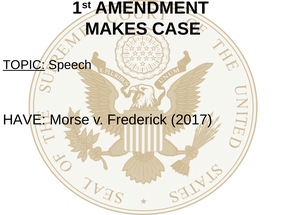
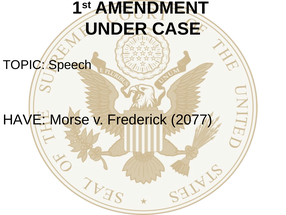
MAKES: MAKES -> UNDER
TOPIC underline: present -> none
2017: 2017 -> 2077
